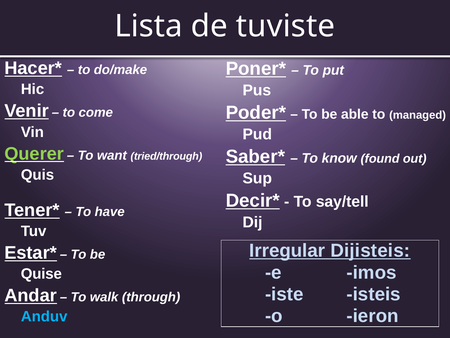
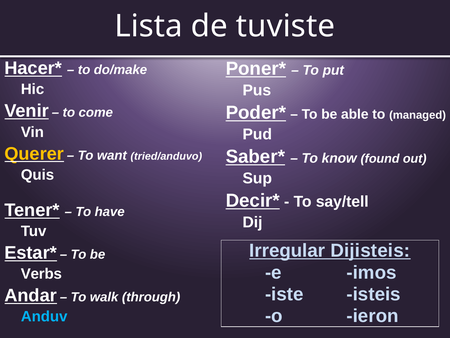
Querer colour: light green -> yellow
tried/through: tried/through -> tried/anduvo
Quise: Quise -> Verbs
